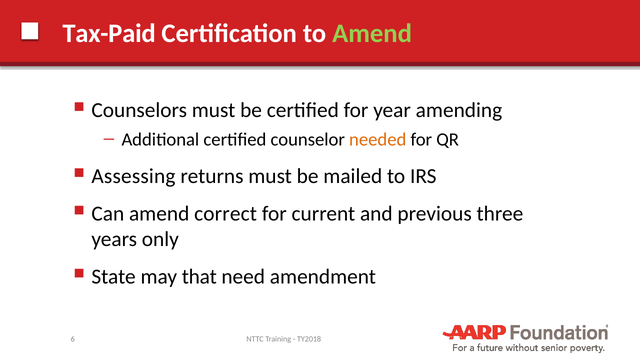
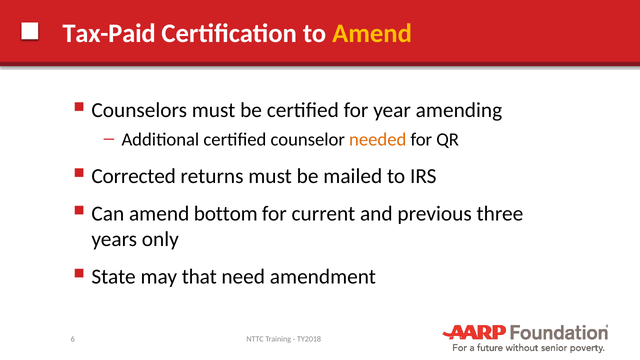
Amend at (372, 33) colour: light green -> yellow
Assessing: Assessing -> Corrected
correct: correct -> bottom
